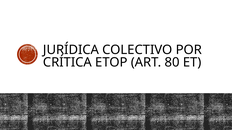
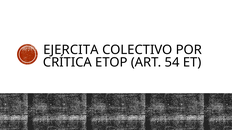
JURÍDICA: JURÍDICA -> EJERCITA
80: 80 -> 54
